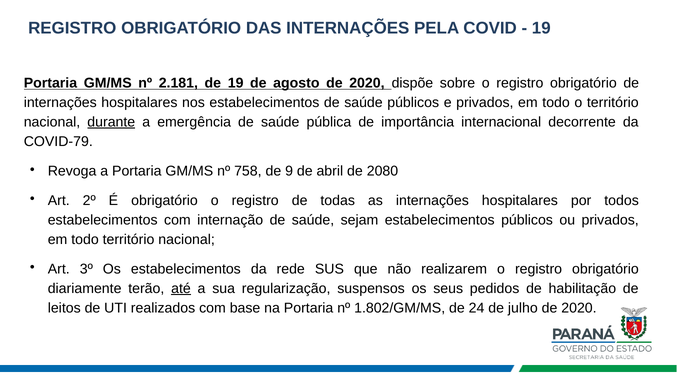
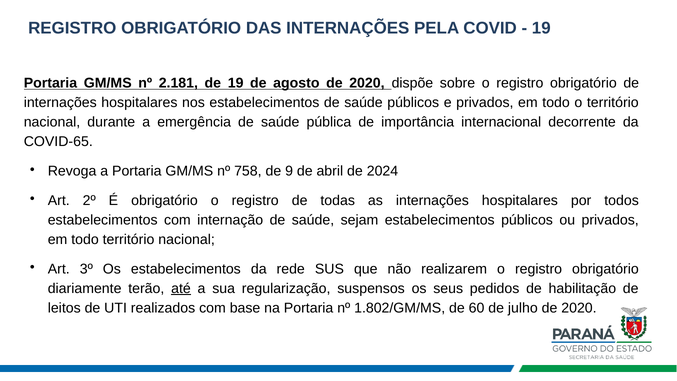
durante underline: present -> none
COVID-79: COVID-79 -> COVID-65
2080: 2080 -> 2024
24: 24 -> 60
